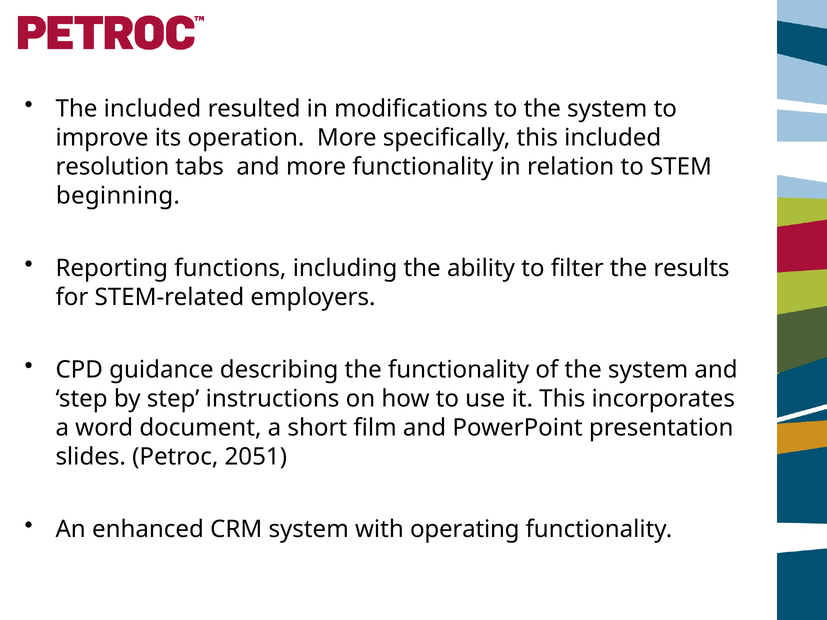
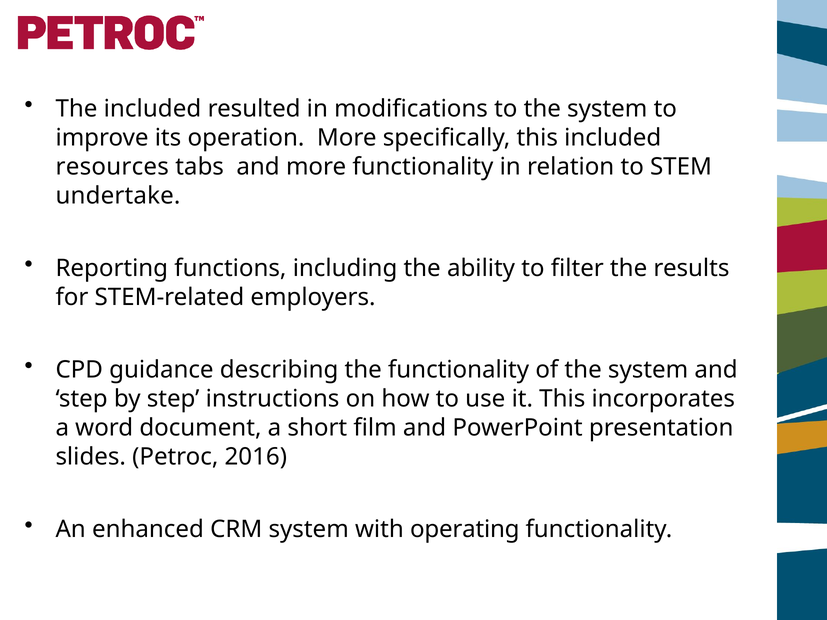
resolution: resolution -> resources
beginning: beginning -> undertake
2051: 2051 -> 2016
